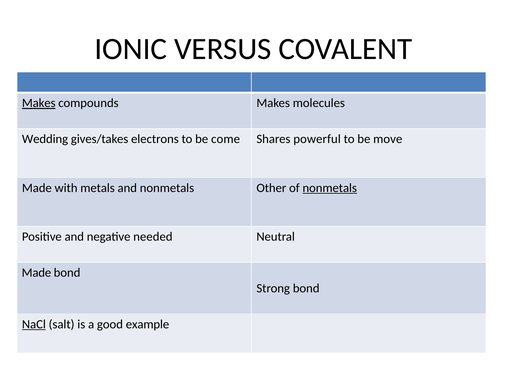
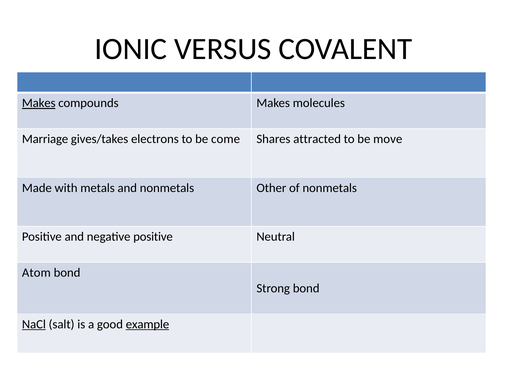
Wedding: Wedding -> Marriage
powerful: powerful -> attracted
nonmetals at (330, 188) underline: present -> none
negative needed: needed -> positive
Made at (36, 273): Made -> Atom
example underline: none -> present
